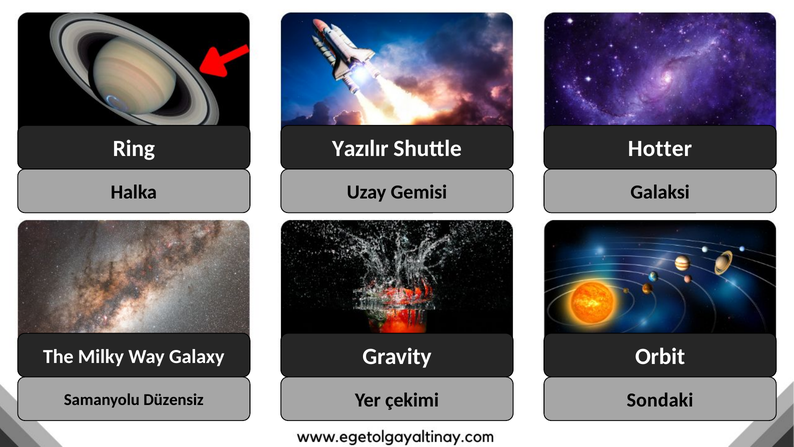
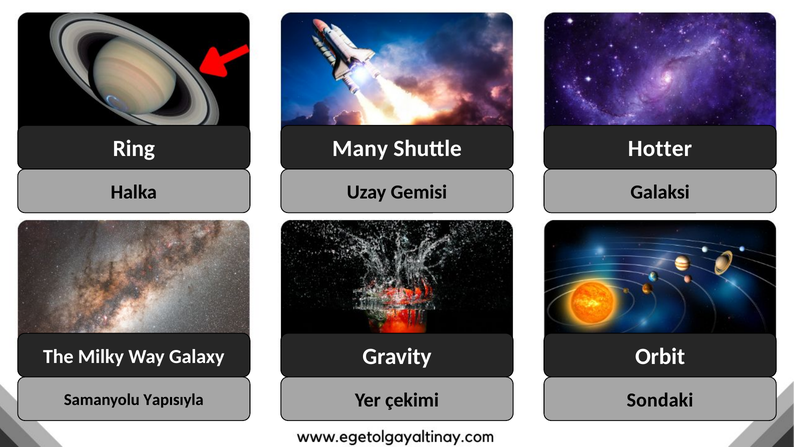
Yazılır: Yazılır -> Many
Düzensiz: Düzensiz -> Yapısıyla
